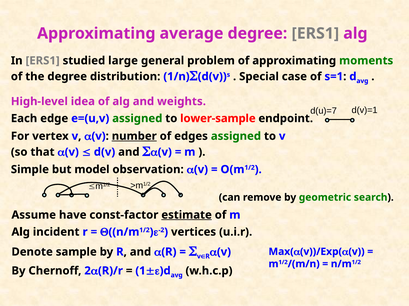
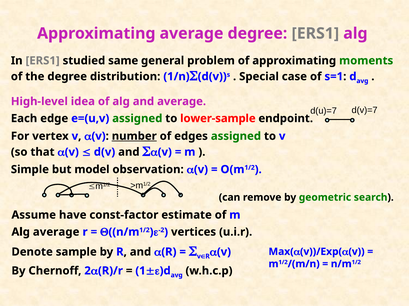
large: large -> same
and weights: weights -> average
d(v)=1: d(v)=1 -> d(v)=7
estimate underline: present -> none
Alg incident: incident -> average
